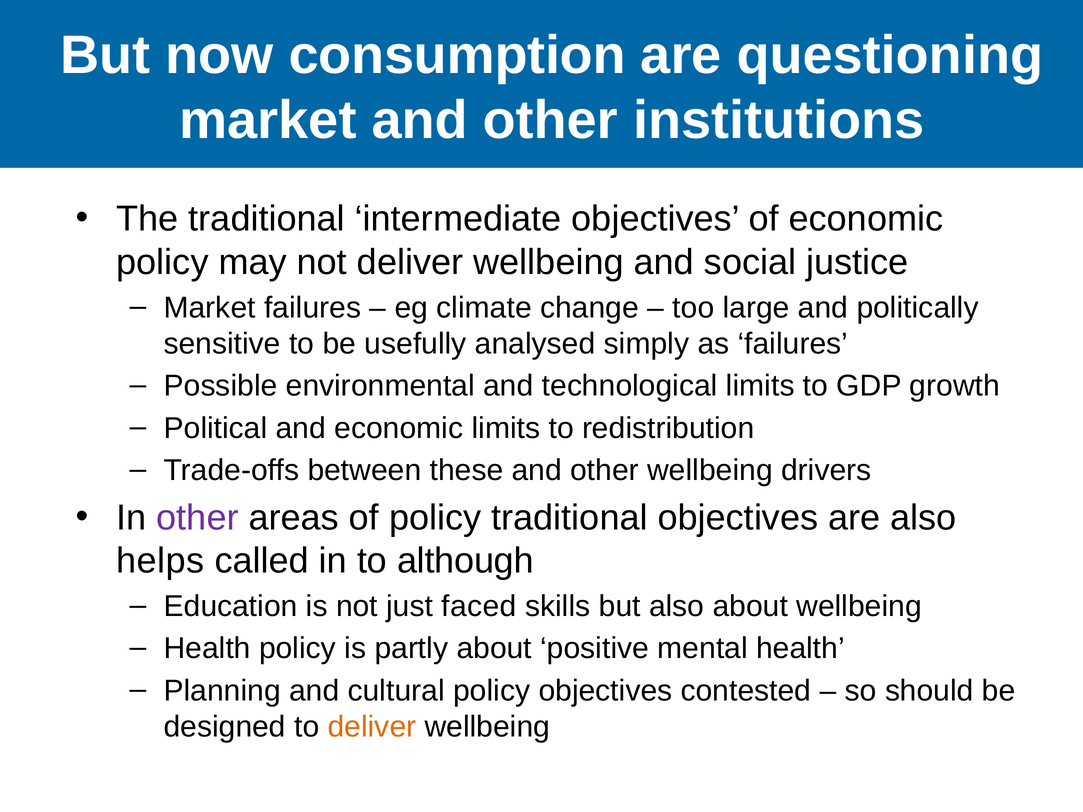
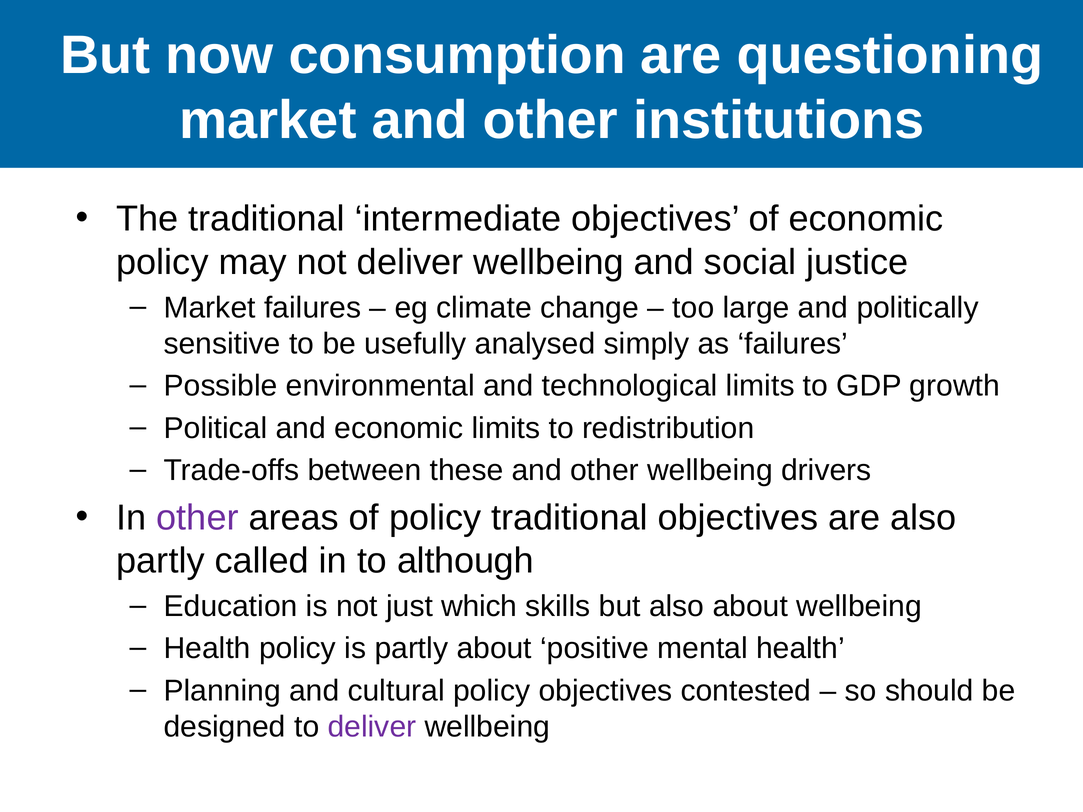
helps at (160, 561): helps -> partly
faced: faced -> which
deliver at (372, 727) colour: orange -> purple
